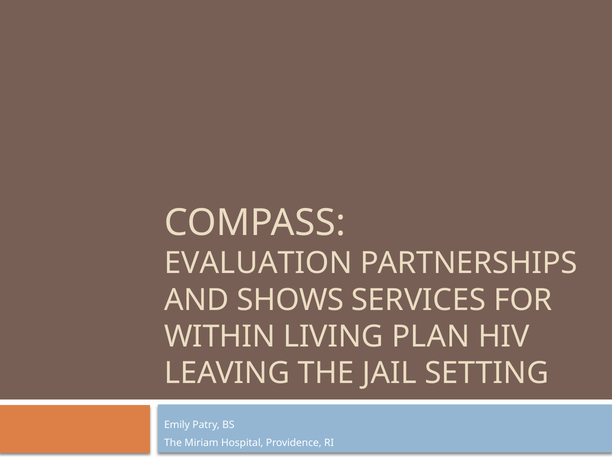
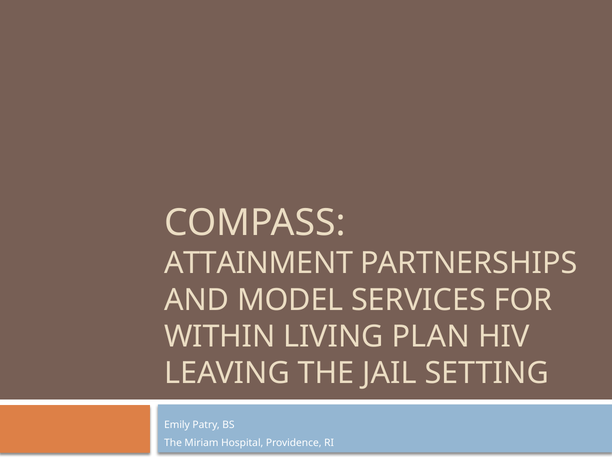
EVALUATION: EVALUATION -> ATTAINMENT
SHOWS: SHOWS -> MODEL
